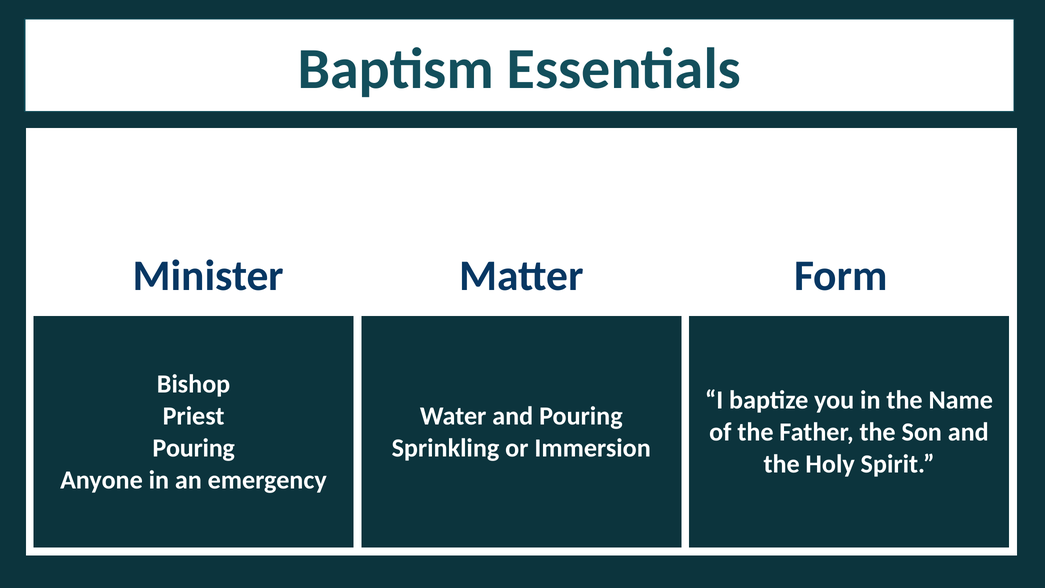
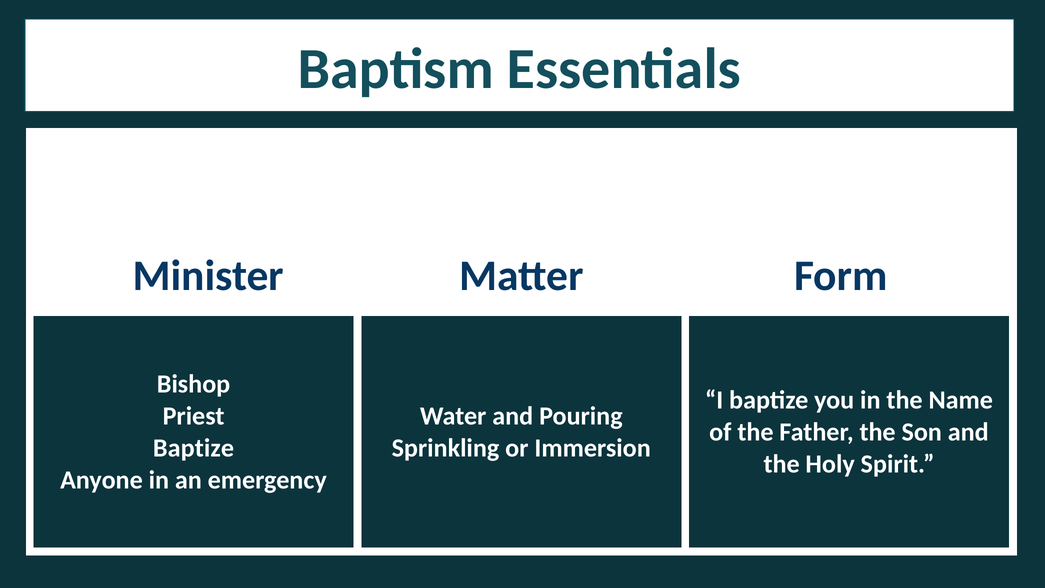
Pouring at (194, 448): Pouring -> Baptize
